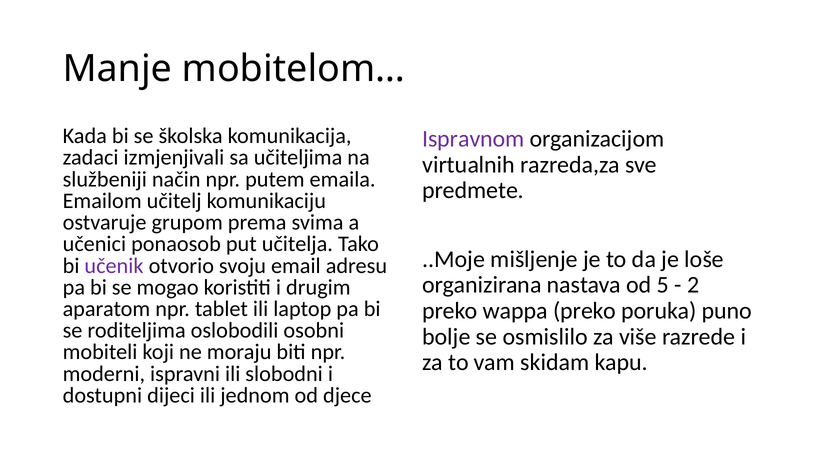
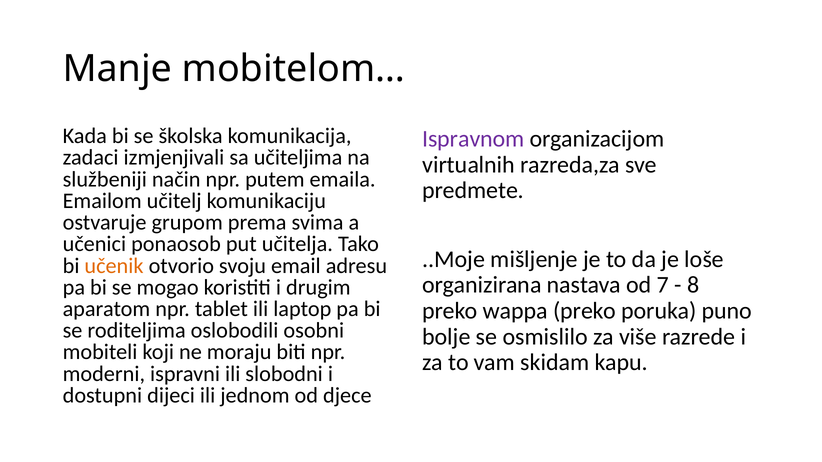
učenik colour: purple -> orange
5: 5 -> 7
2: 2 -> 8
